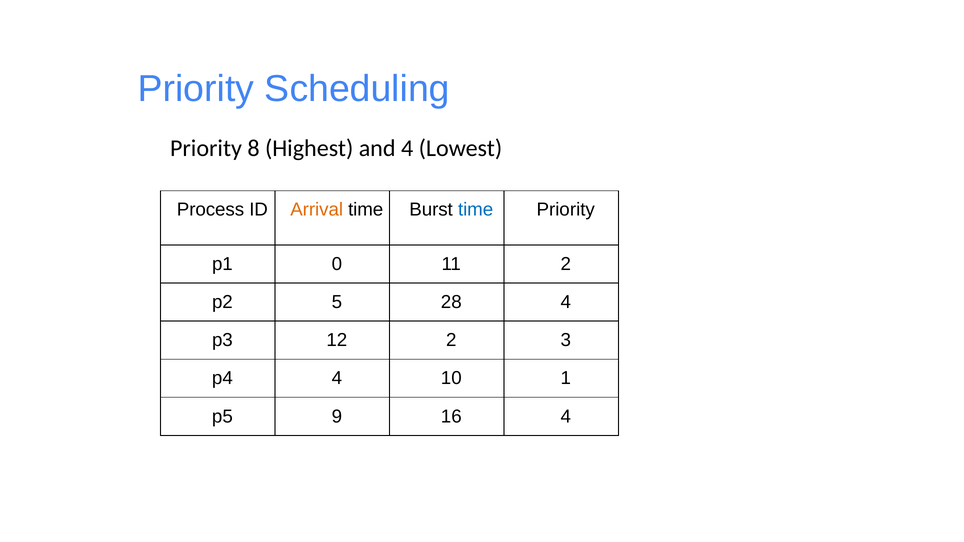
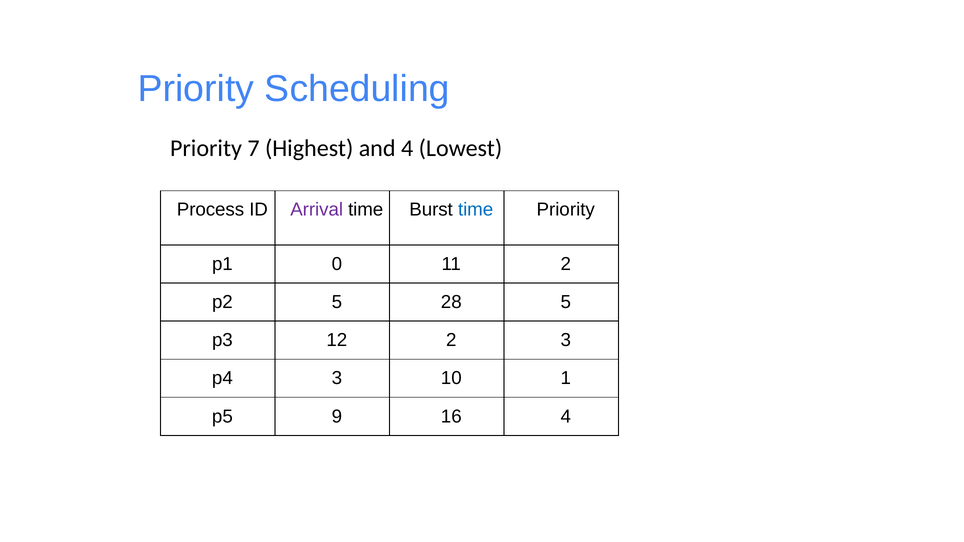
8: 8 -> 7
Arrival colour: orange -> purple
28 4: 4 -> 5
p4 4: 4 -> 3
